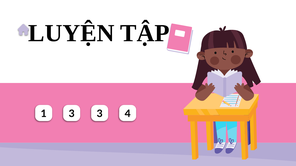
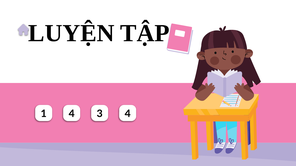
1 3: 3 -> 4
